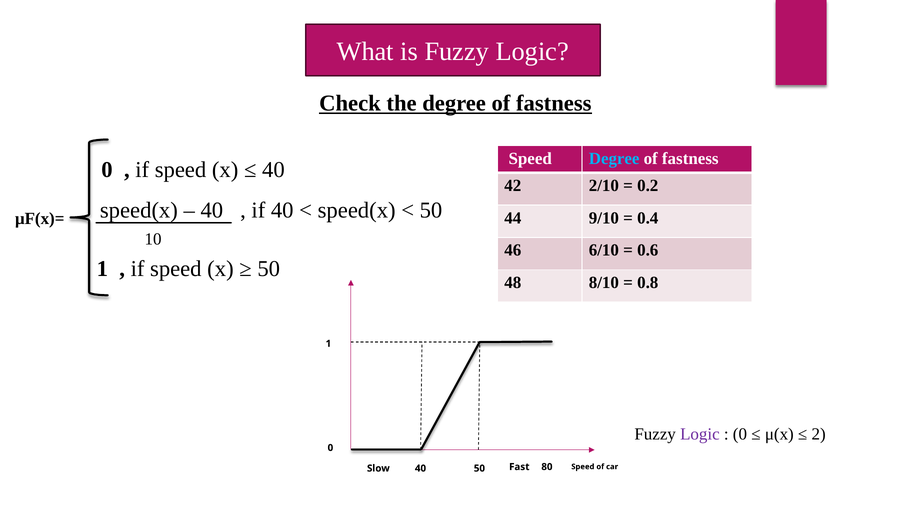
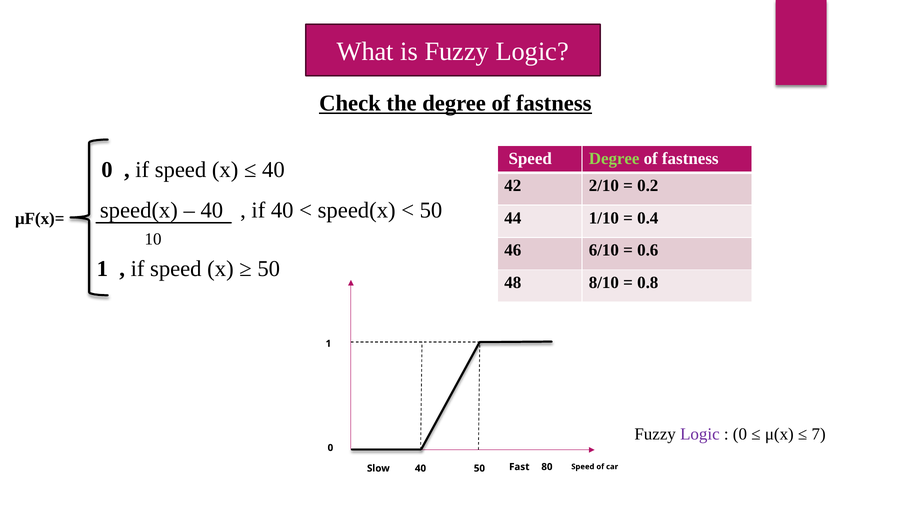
Degree at (614, 158) colour: light blue -> light green
9/10: 9/10 -> 1/10
2: 2 -> 7
